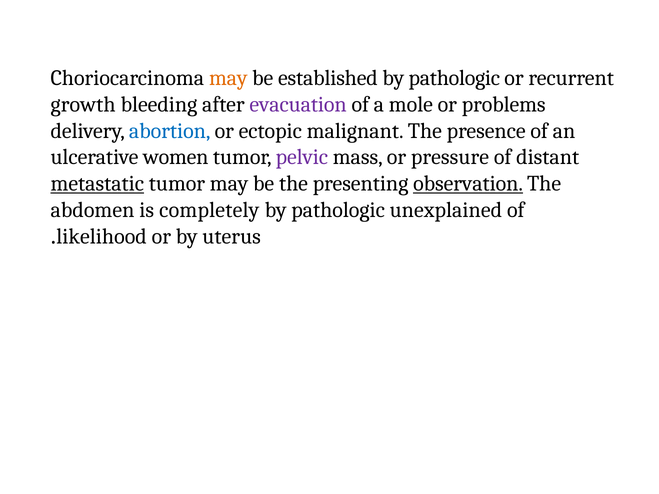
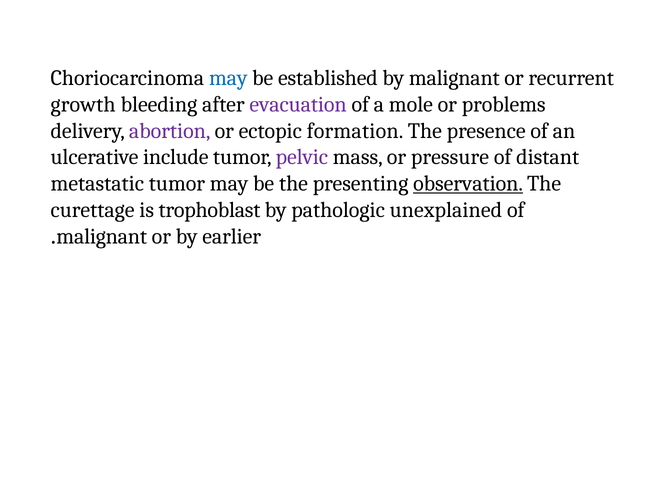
may at (228, 78) colour: orange -> blue
pathologic at (454, 78): pathologic -> malignant
abortion colour: blue -> purple
malignant: malignant -> formation
women: women -> include
metastatic underline: present -> none
abdomen: abdomen -> curettage
completely: completely -> trophoblast
likelihood at (102, 236): likelihood -> malignant
uterus: uterus -> earlier
